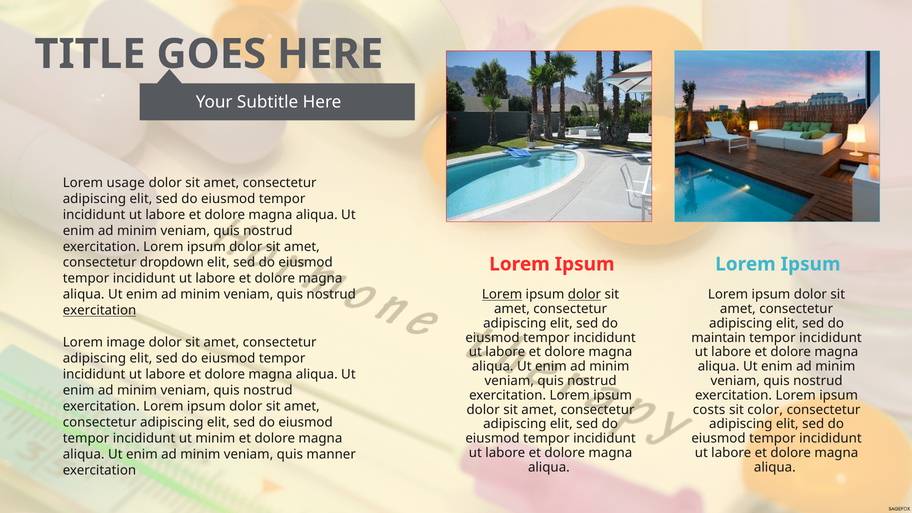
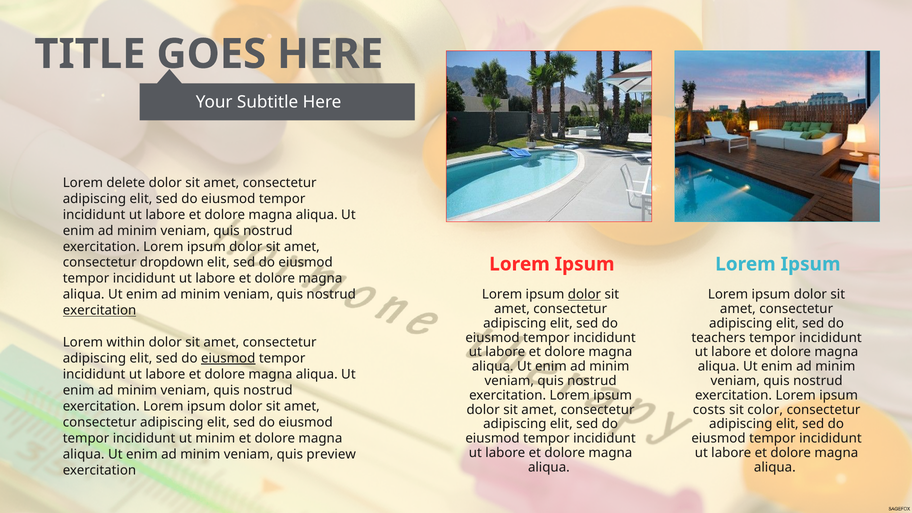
usage: usage -> delete
Lorem at (502, 295) underline: present -> none
maintain: maintain -> teachers
image: image -> within
eiusmod at (228, 358) underline: none -> present
manner: manner -> preview
